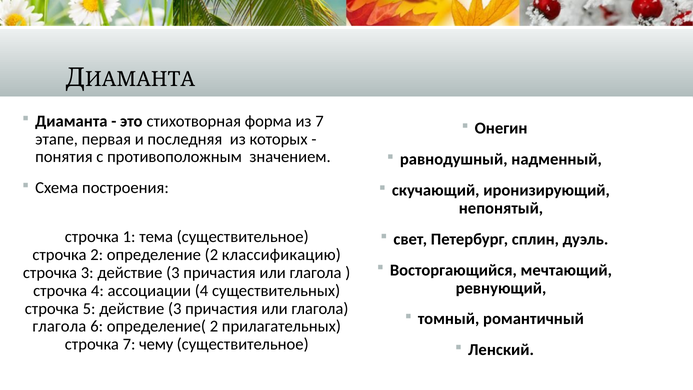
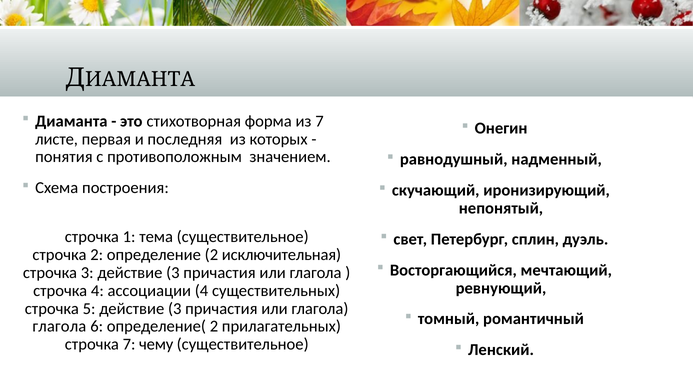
этапе: этапе -> листе
классификацию: классификацию -> исключительная
